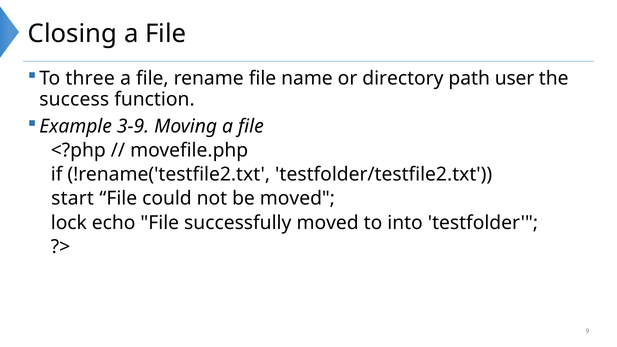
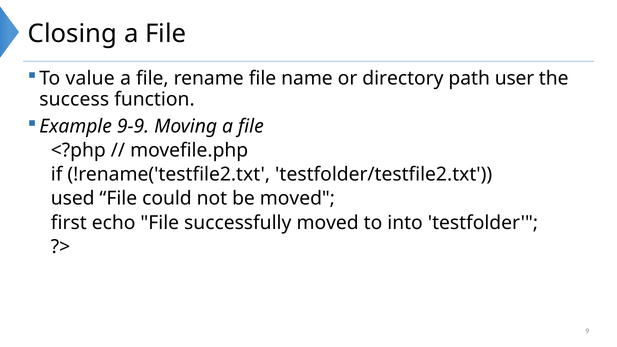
three: three -> value
3-9: 3-9 -> 9-9
start: start -> used
lock: lock -> first
